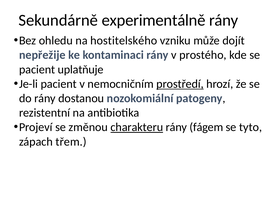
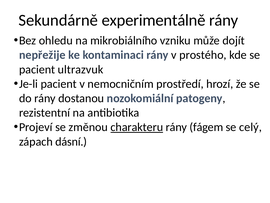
hostitelského: hostitelského -> mikrobiálního
uplatňuje: uplatňuje -> ultrazvuk
prostředí underline: present -> none
tyto: tyto -> celý
třem: třem -> dásní
